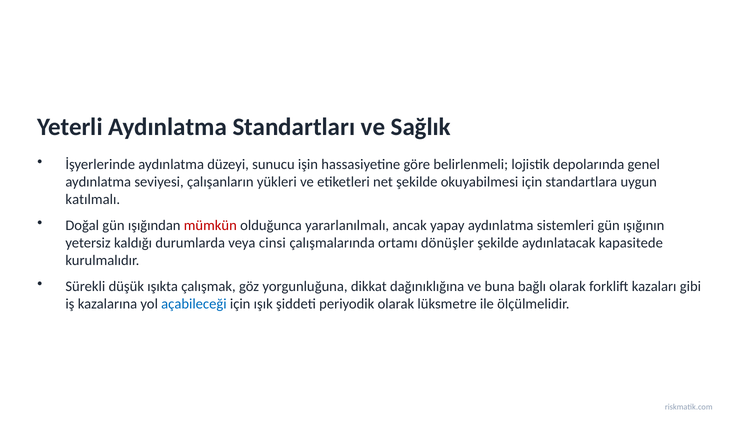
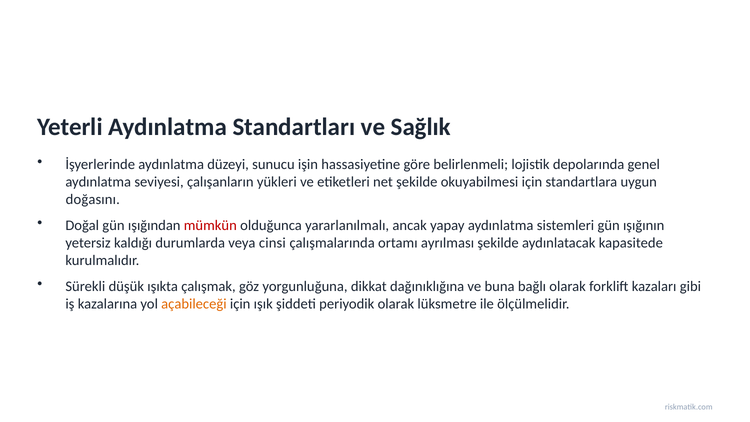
katılmalı: katılmalı -> doğasını
dönüşler: dönüşler -> ayrılması
açabileceği colour: blue -> orange
